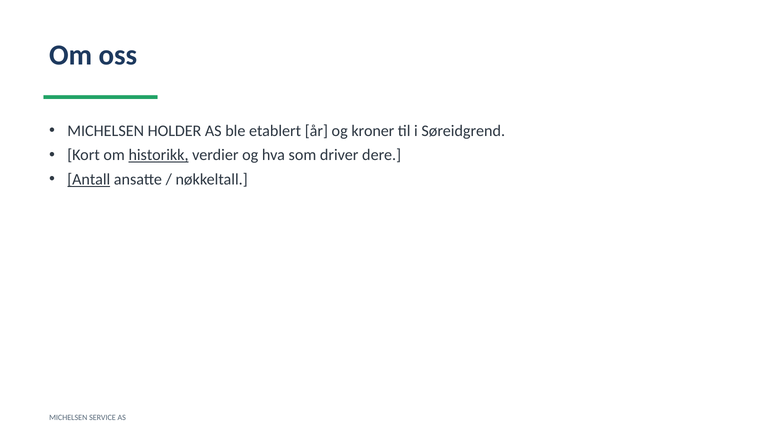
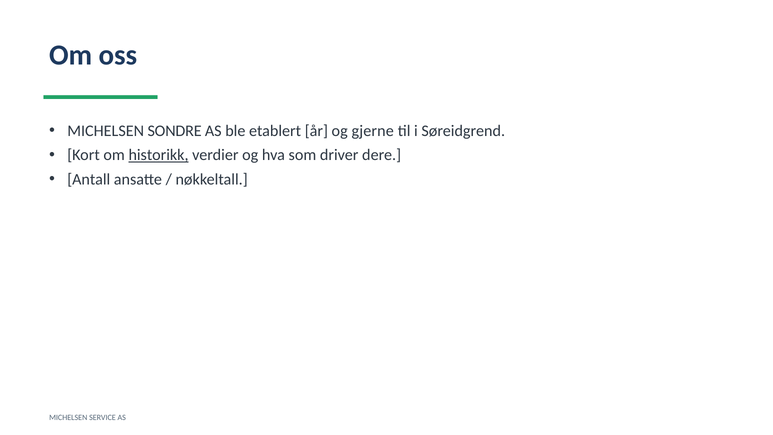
HOLDER: HOLDER -> SONDRE
kroner: kroner -> gjerne
Antall underline: present -> none
